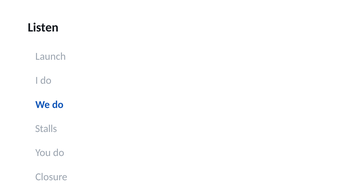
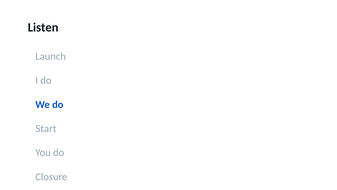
Stalls: Stalls -> Start
